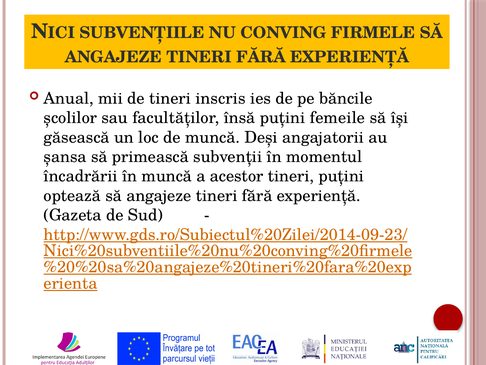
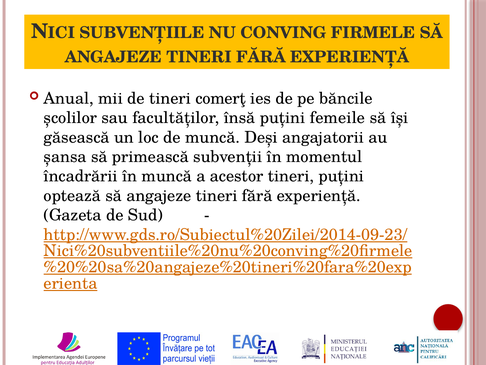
inscris: inscris -> comerţ
